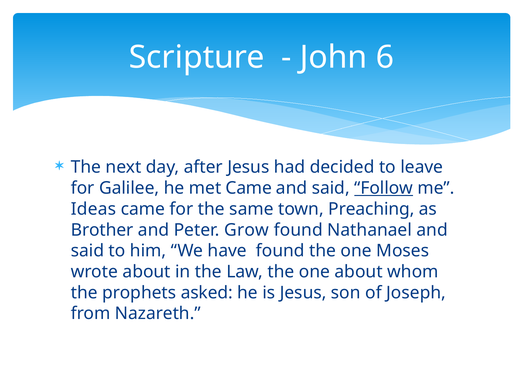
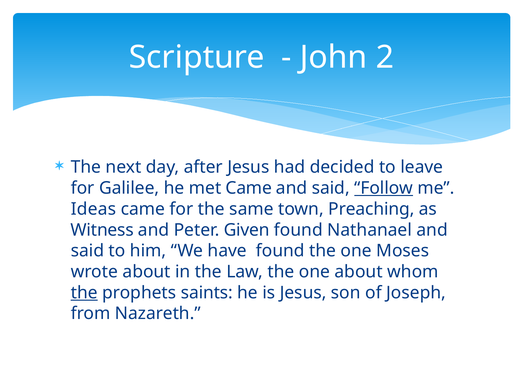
6: 6 -> 2
Brother: Brother -> Witness
Grow: Grow -> Given
the at (84, 293) underline: none -> present
asked: asked -> saints
